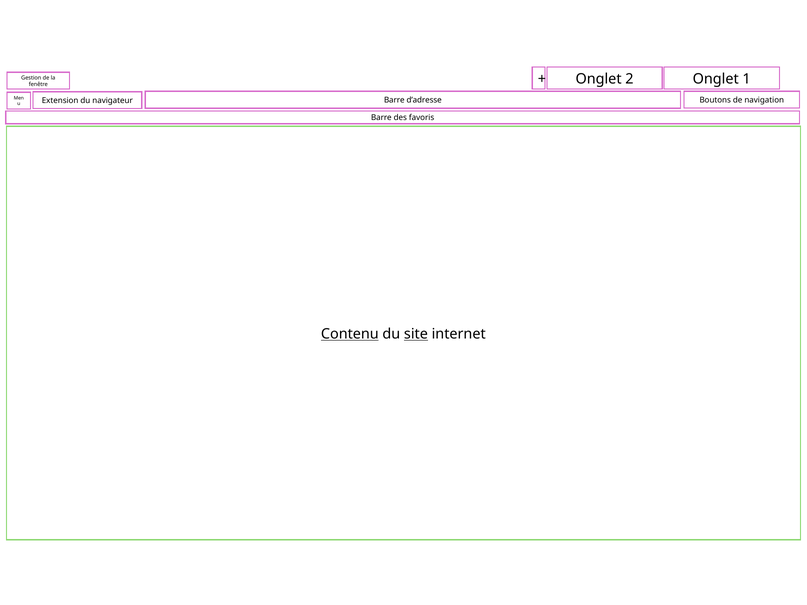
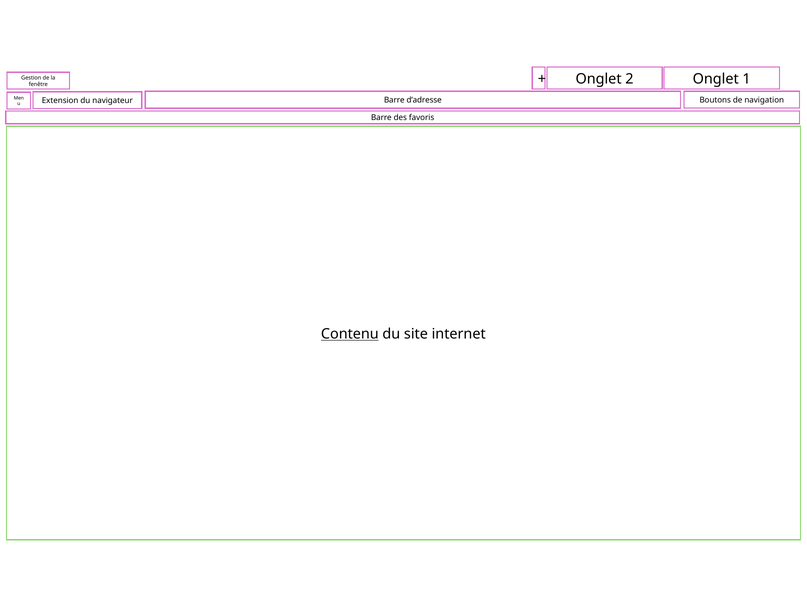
site underline: present -> none
